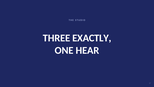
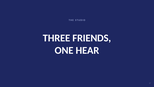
EXACTLY: EXACTLY -> FRIENDS
